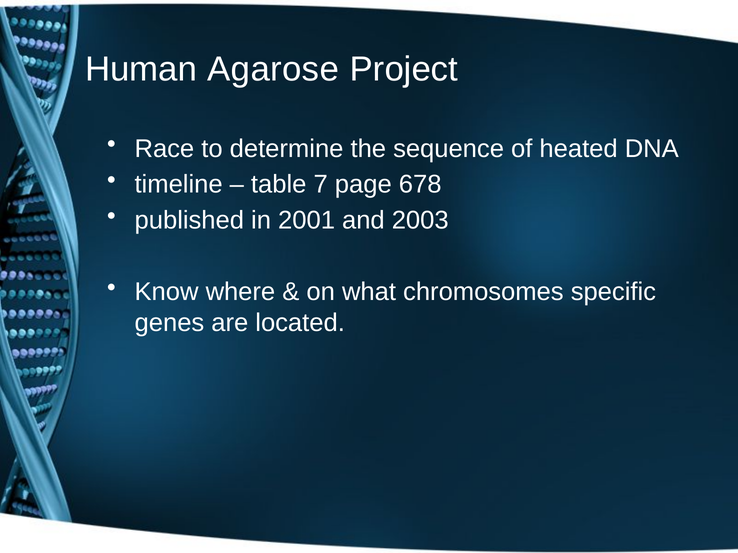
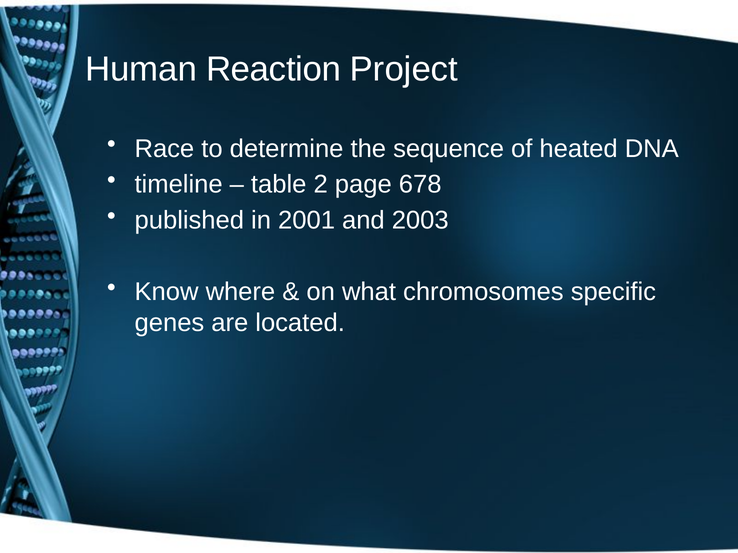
Agarose: Agarose -> Reaction
7: 7 -> 2
